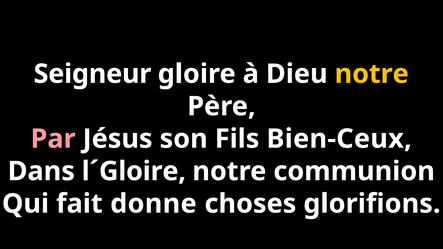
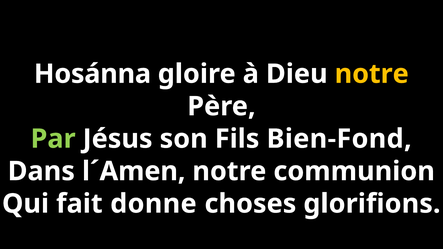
Seigneur: Seigneur -> Hosánna
Par colour: pink -> light green
Bien-Ceux: Bien-Ceux -> Bien-Fond
l´Gloire: l´Gloire -> l´Amen
